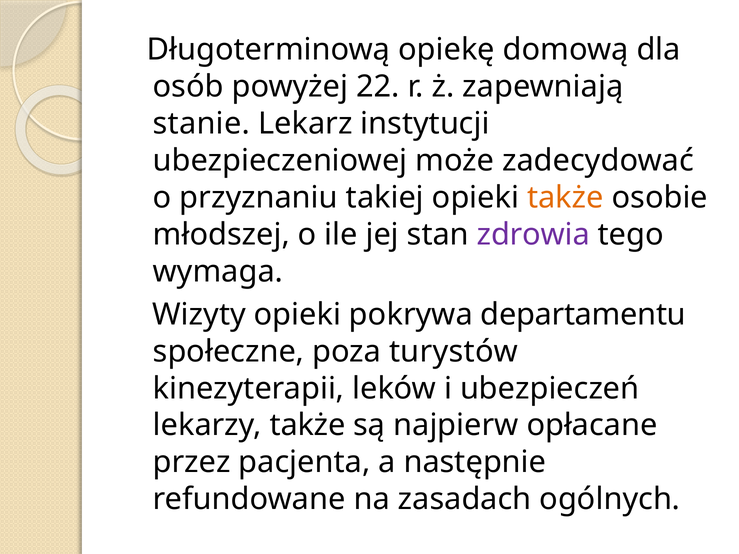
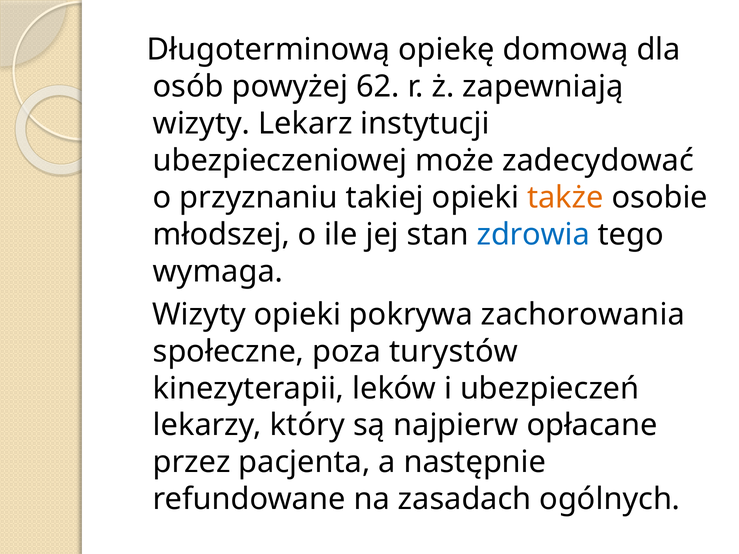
22: 22 -> 62
stanie at (201, 124): stanie -> wizyty
zdrowia colour: purple -> blue
departamentu: departamentu -> zachorowania
lekarzy także: także -> który
